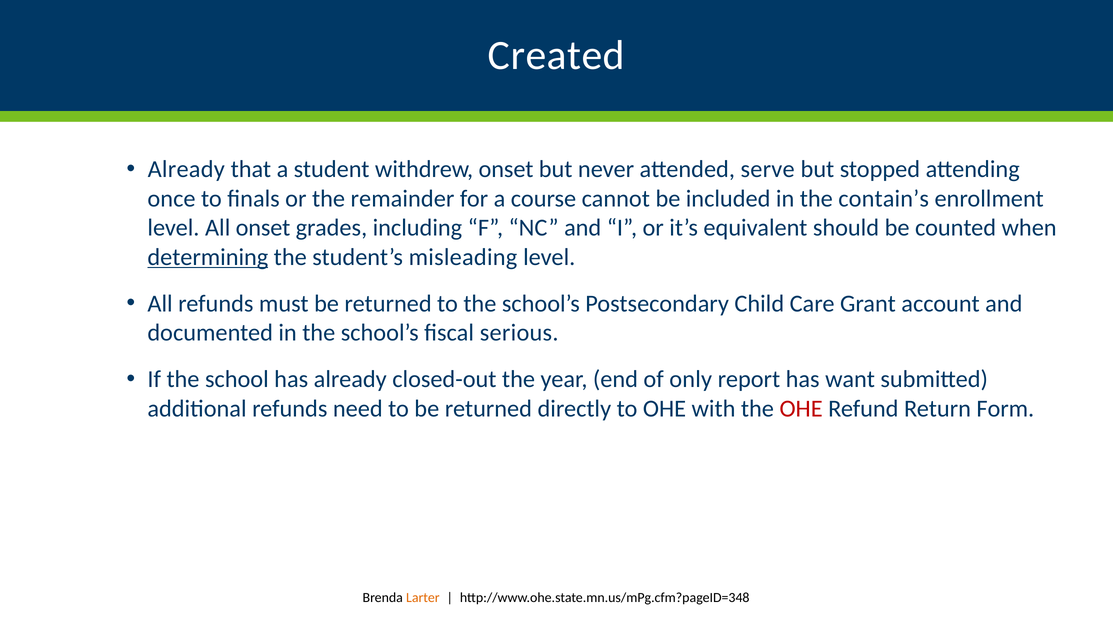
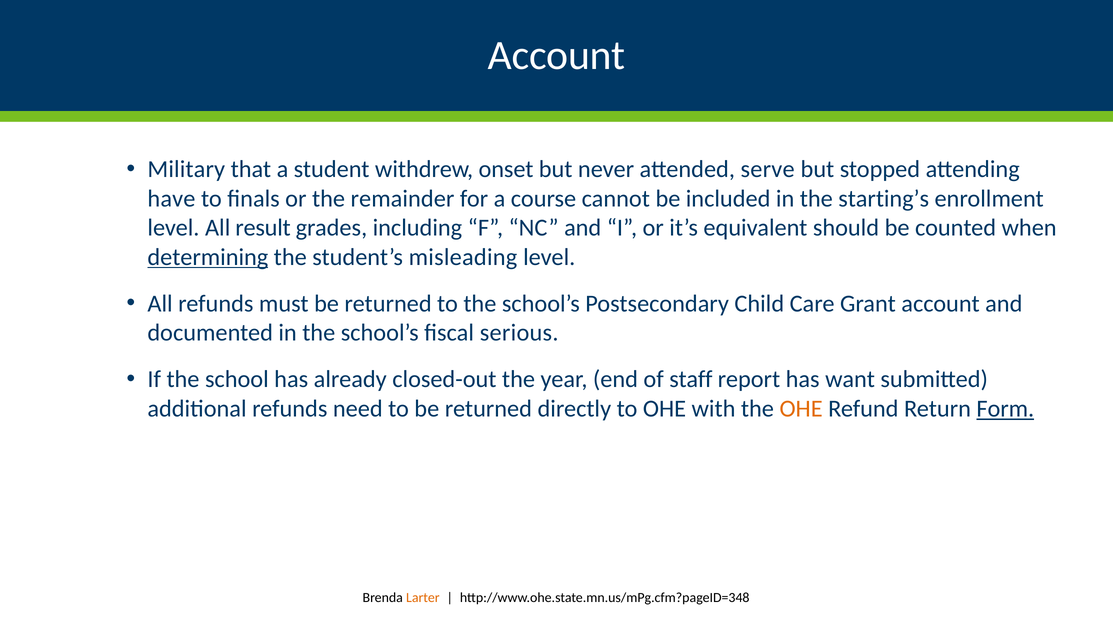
Created at (556, 55): Created -> Account
Already at (186, 169): Already -> Military
once: once -> have
contain’s: contain’s -> starting’s
All onset: onset -> result
only: only -> staff
OHE at (801, 409) colour: red -> orange
Form underline: none -> present
